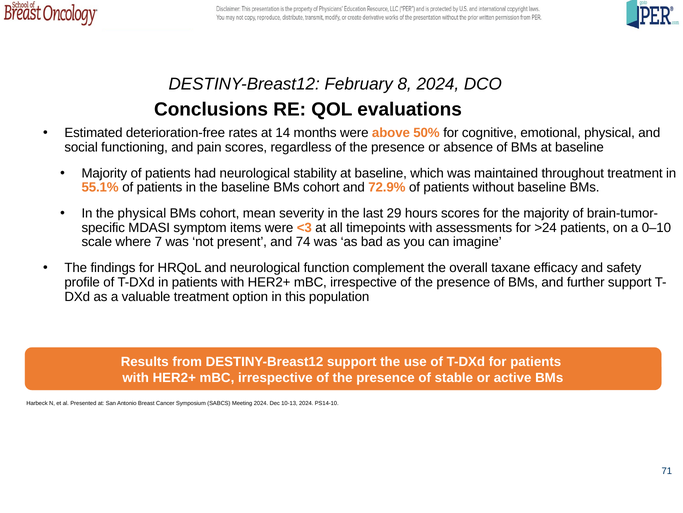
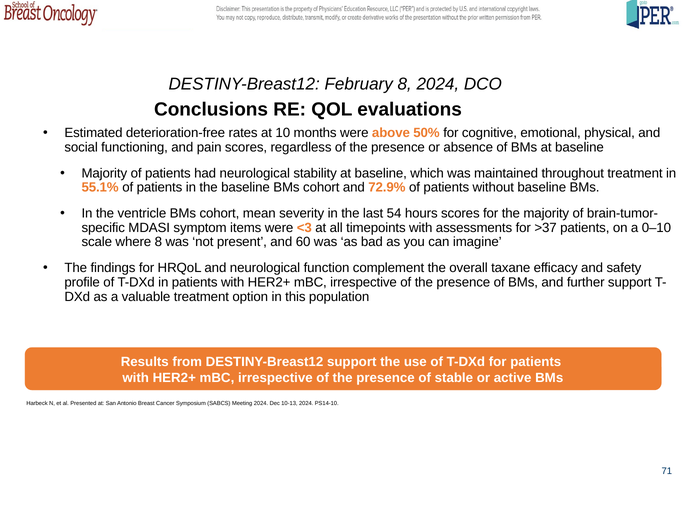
14: 14 -> 10
the physical: physical -> ventricle
29: 29 -> 54
>24: >24 -> >37
where 7: 7 -> 8
74: 74 -> 60
